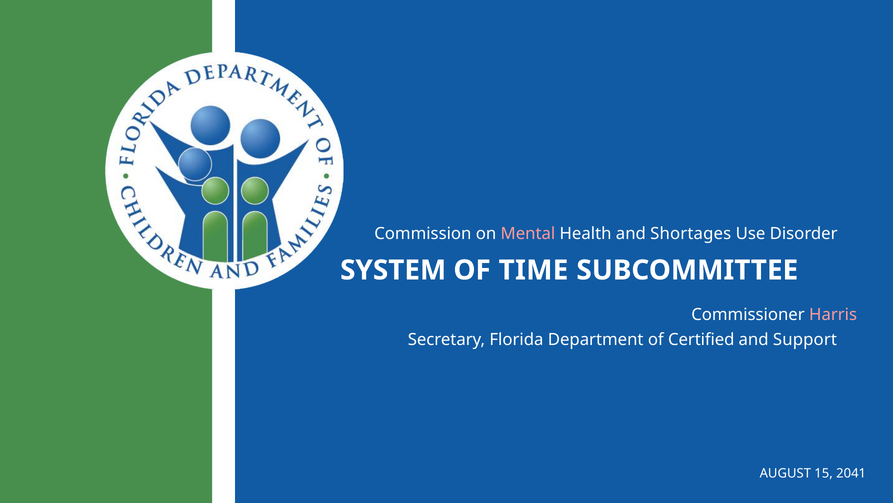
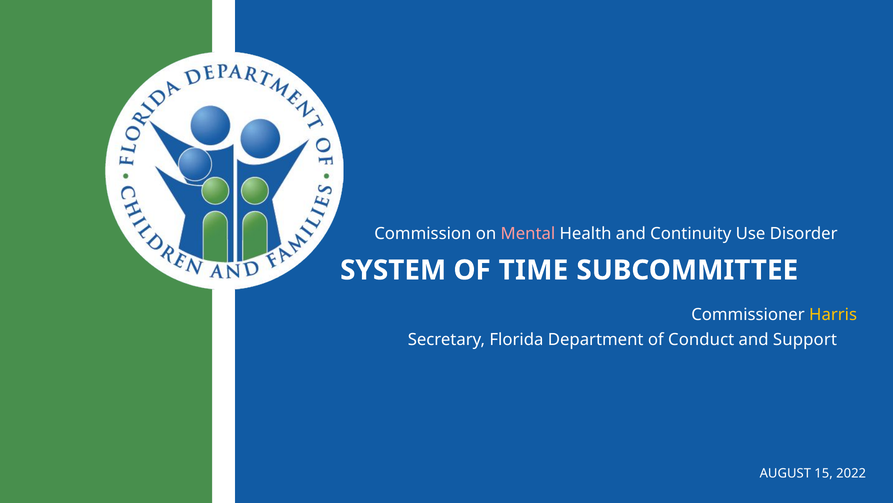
Shortages: Shortages -> Continuity
Harris colour: pink -> yellow
Certified: Certified -> Conduct
2041: 2041 -> 2022
